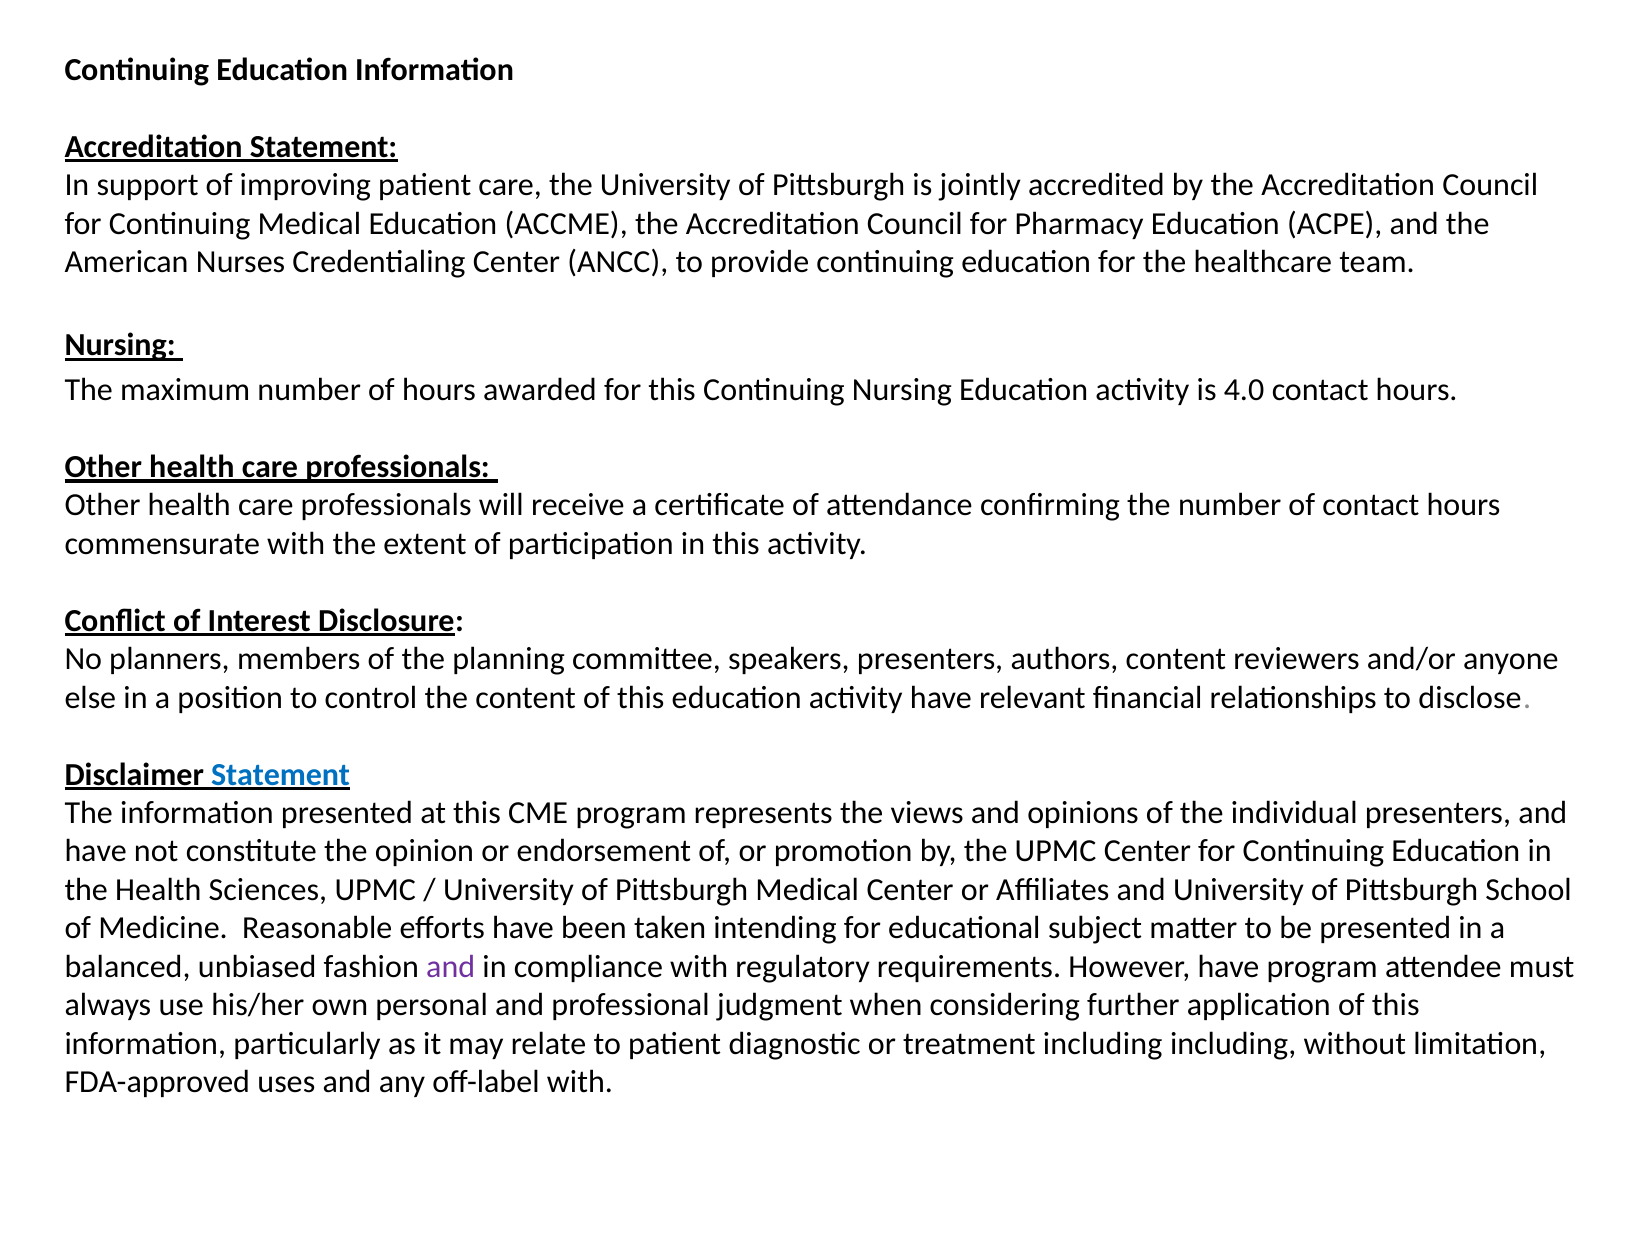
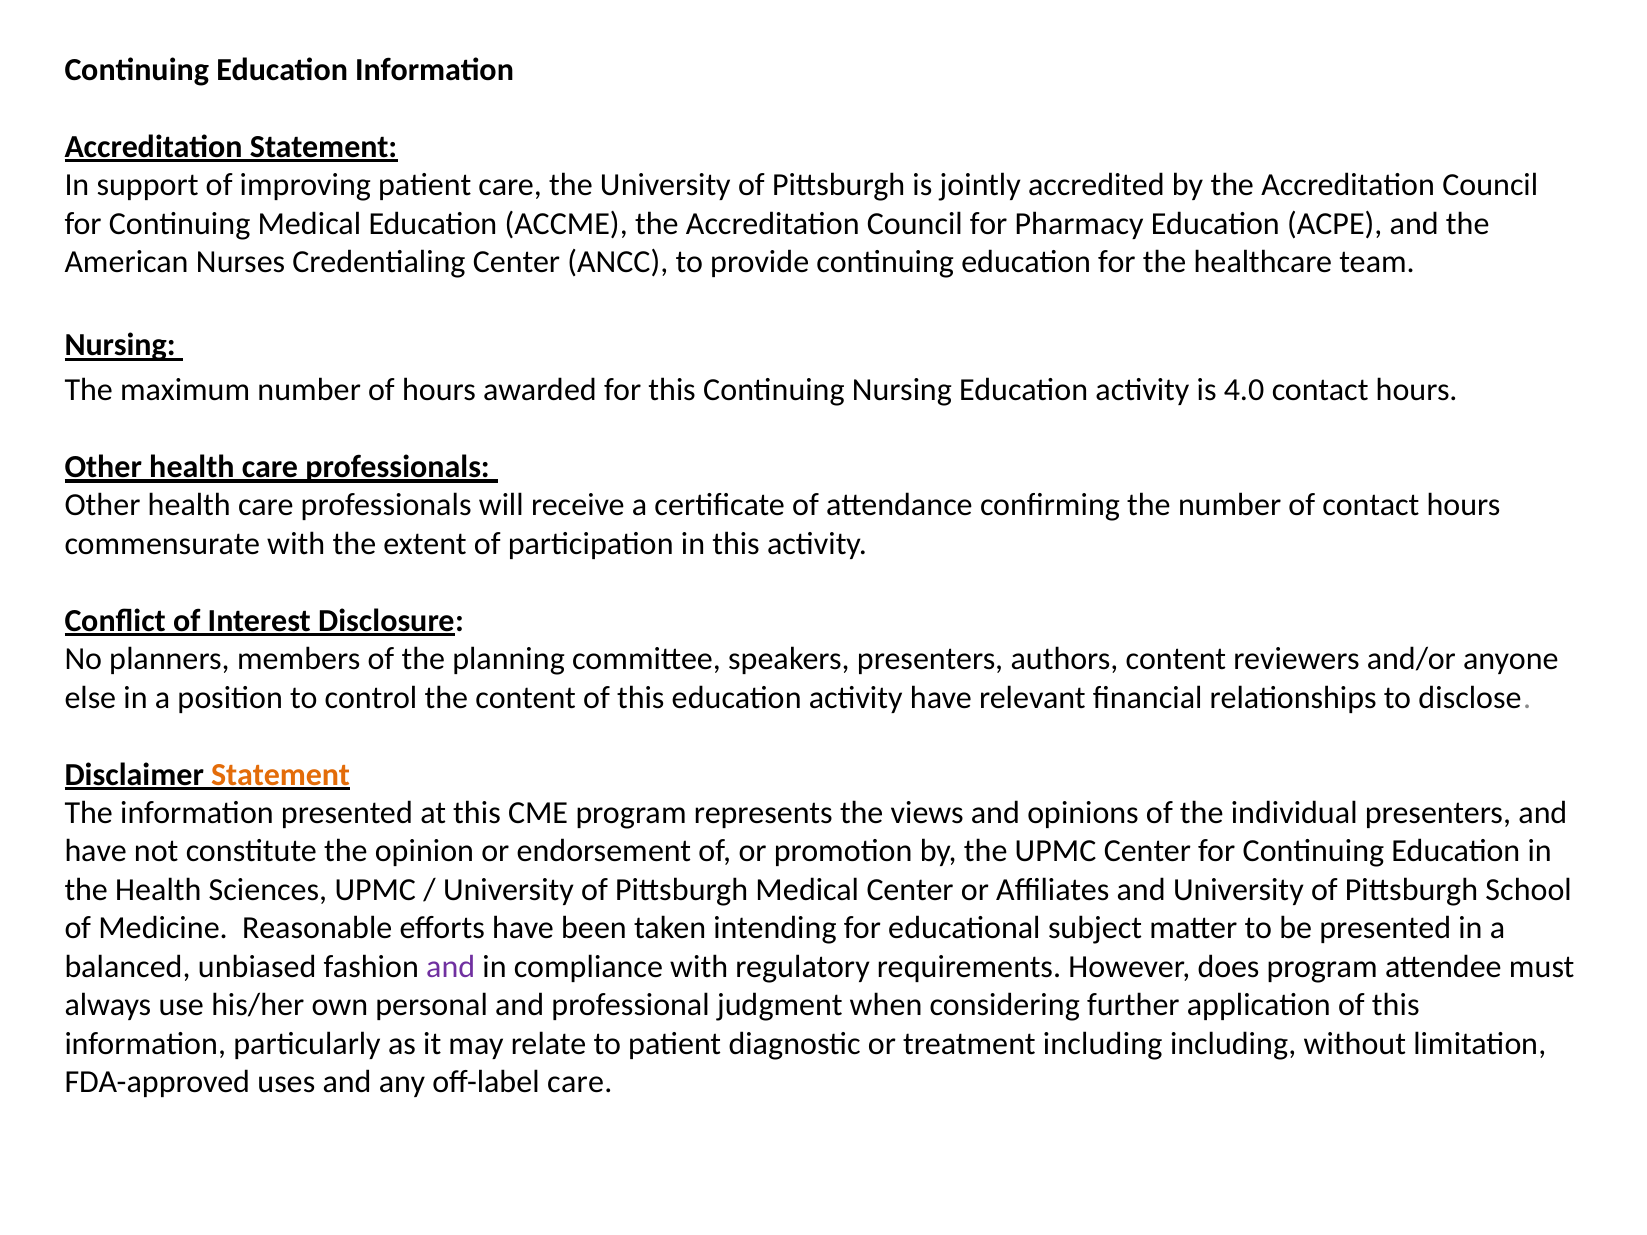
Statement at (281, 775) colour: blue -> orange
However have: have -> does
off-label with: with -> care
